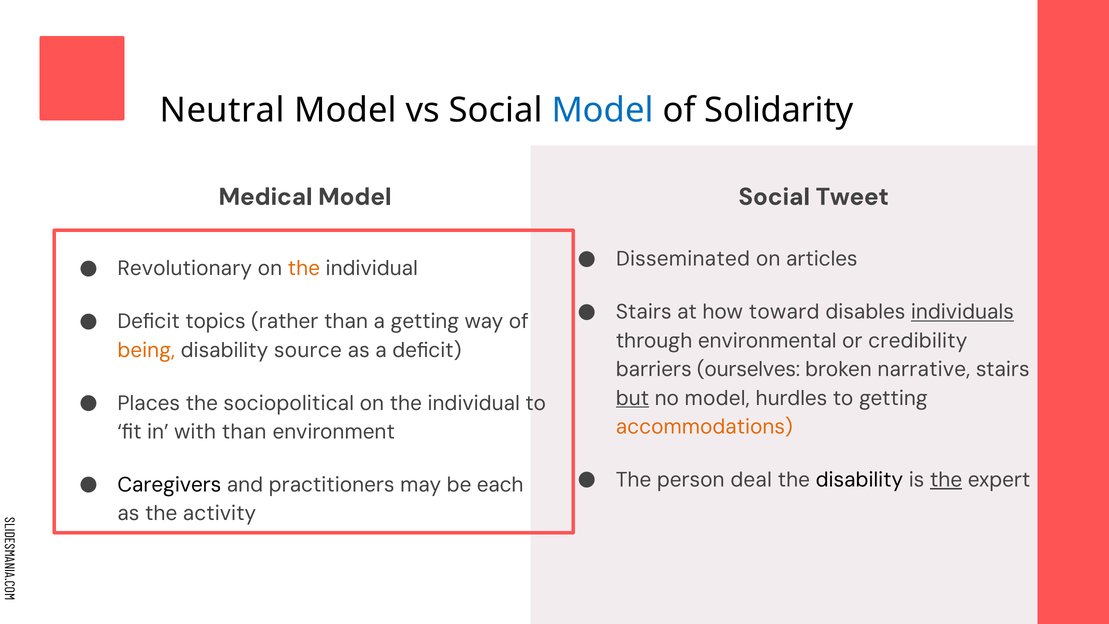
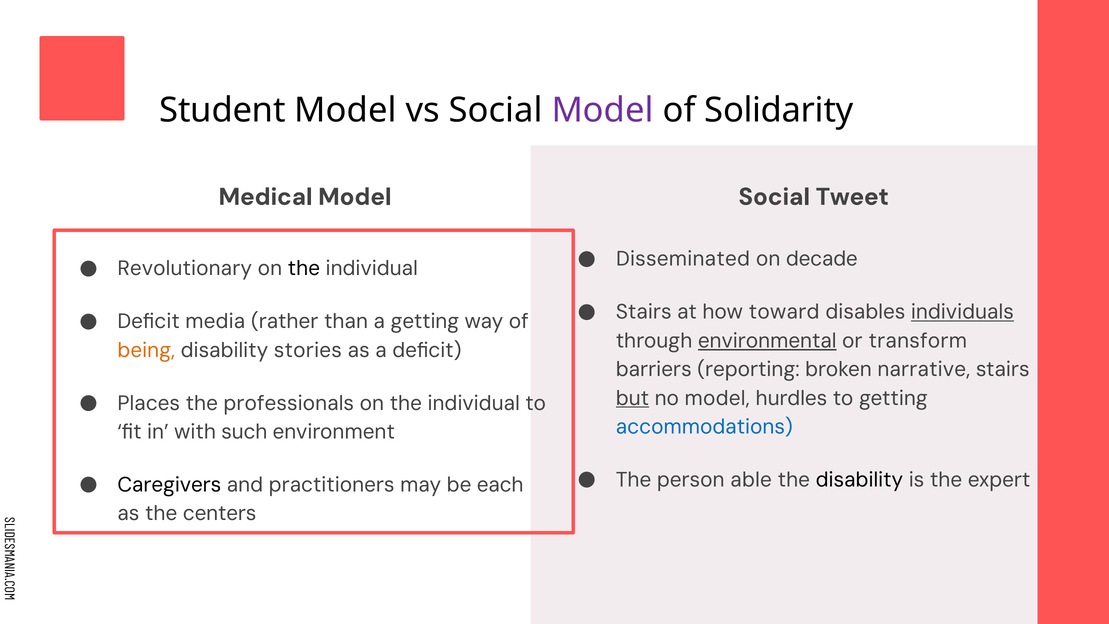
Neutral: Neutral -> Student
Model at (603, 110) colour: blue -> purple
articles: articles -> decade
the at (304, 268) colour: orange -> black
topics: topics -> media
environmental underline: none -> present
credibility: credibility -> transform
source: source -> stories
ourselves: ourselves -> reporting
sociopolitical: sociopolitical -> professionals
accommodations colour: orange -> blue
with than: than -> such
deal: deal -> able
the at (946, 480) underline: present -> none
activity: activity -> centers
